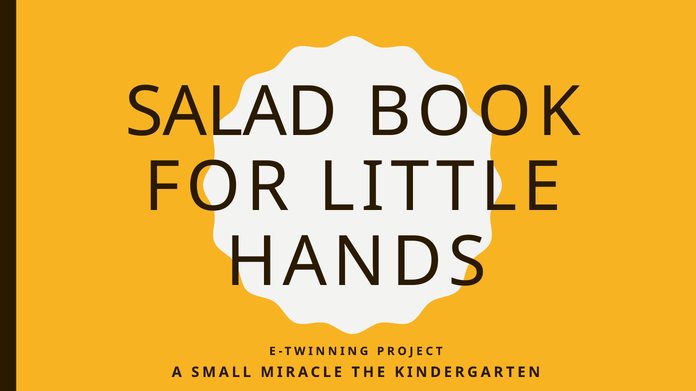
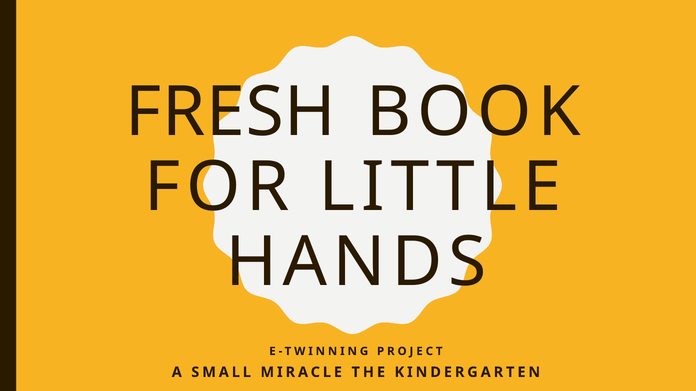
SALAD: SALAD -> FRESH
